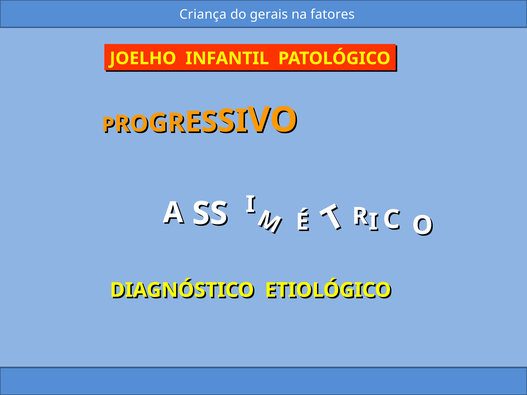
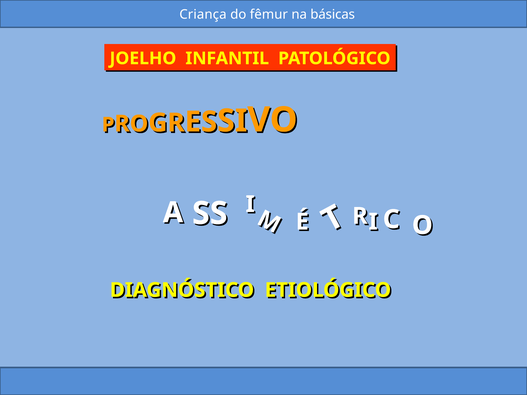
gerais: gerais -> fêmur
fatores: fatores -> básicas
